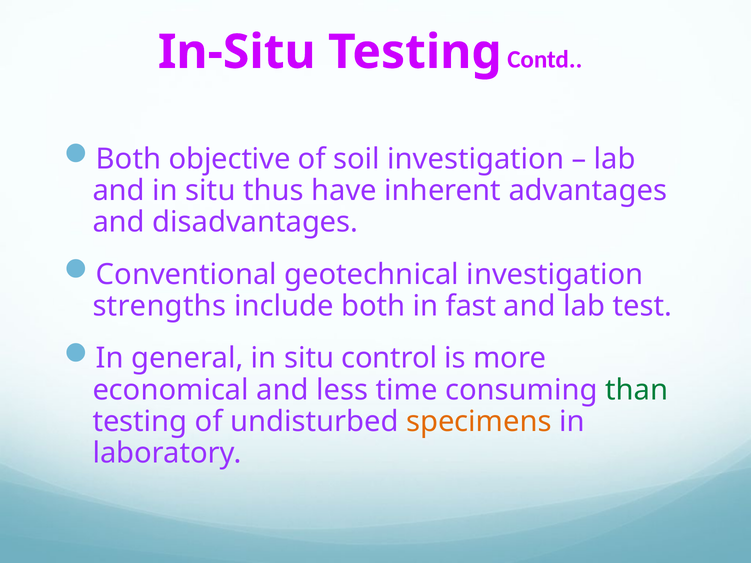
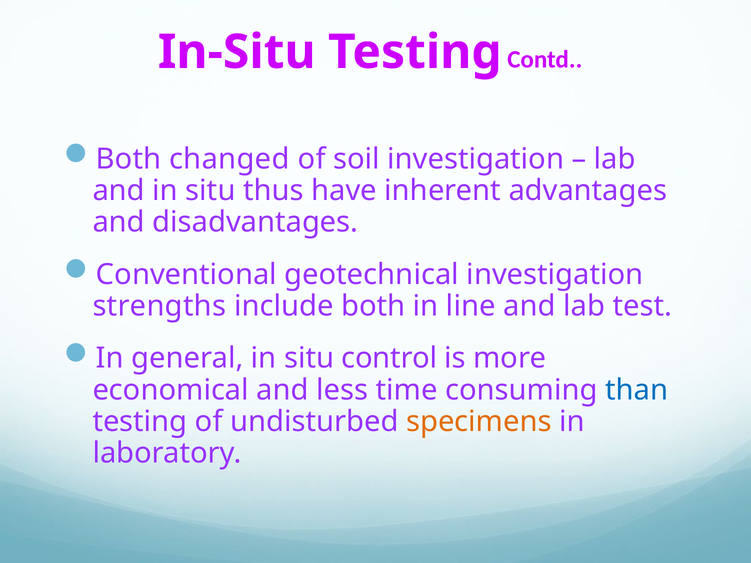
objective: objective -> changed
fast: fast -> line
than colour: green -> blue
